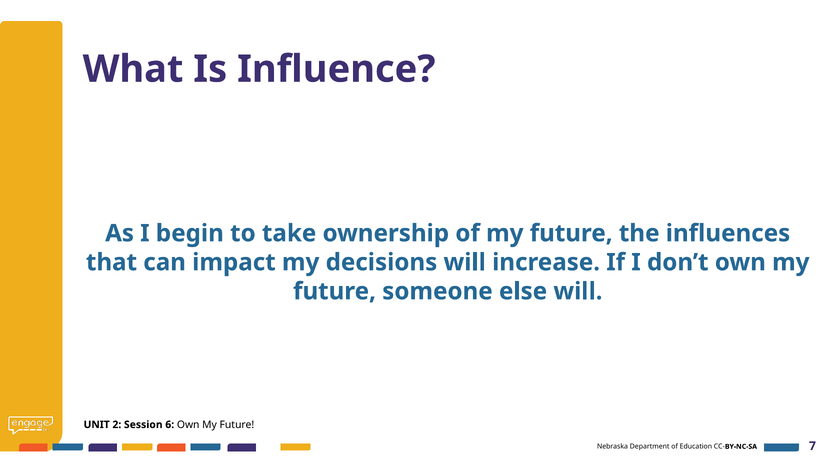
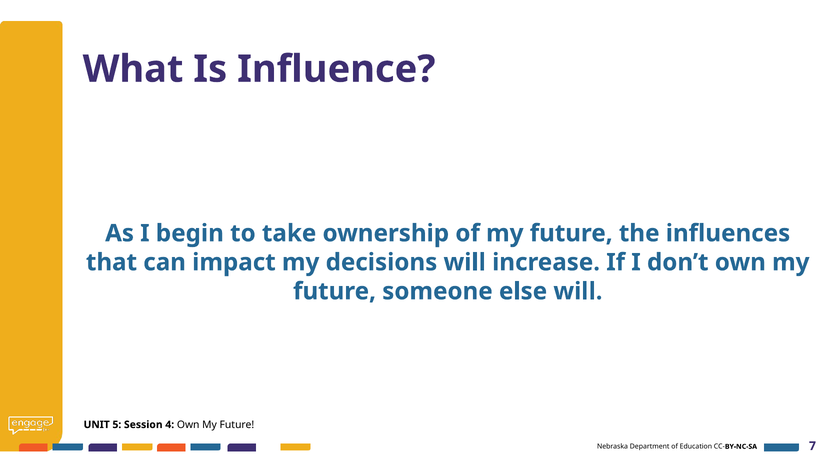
2: 2 -> 5
6: 6 -> 4
